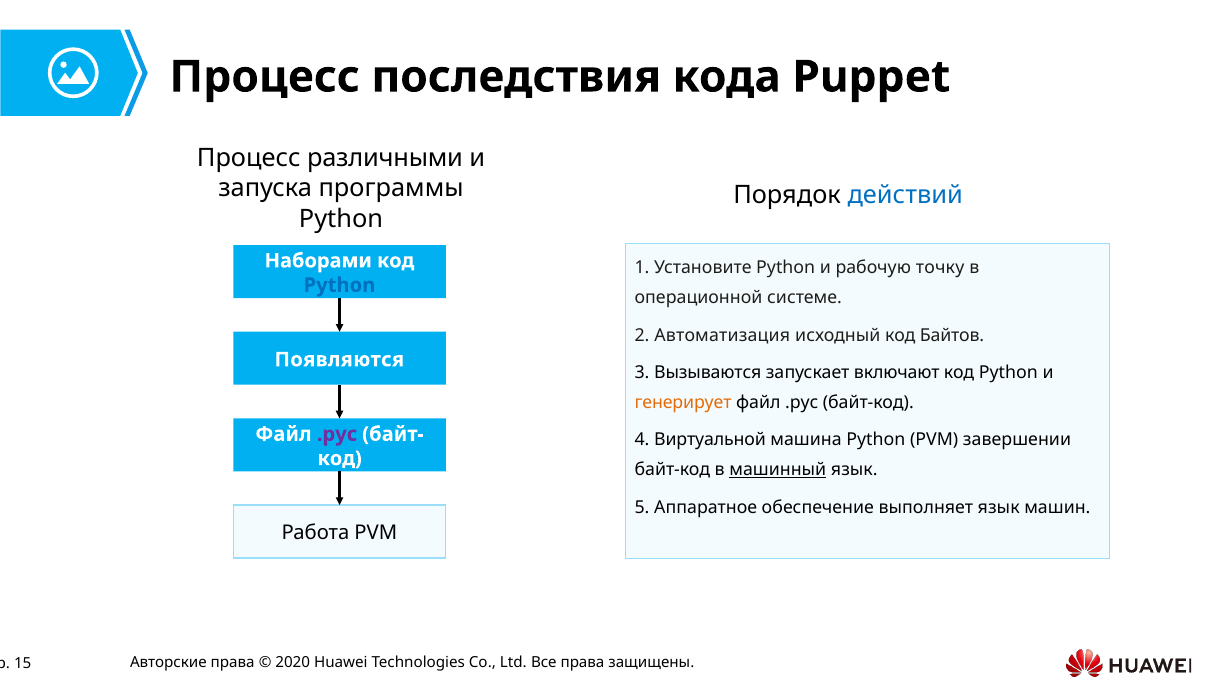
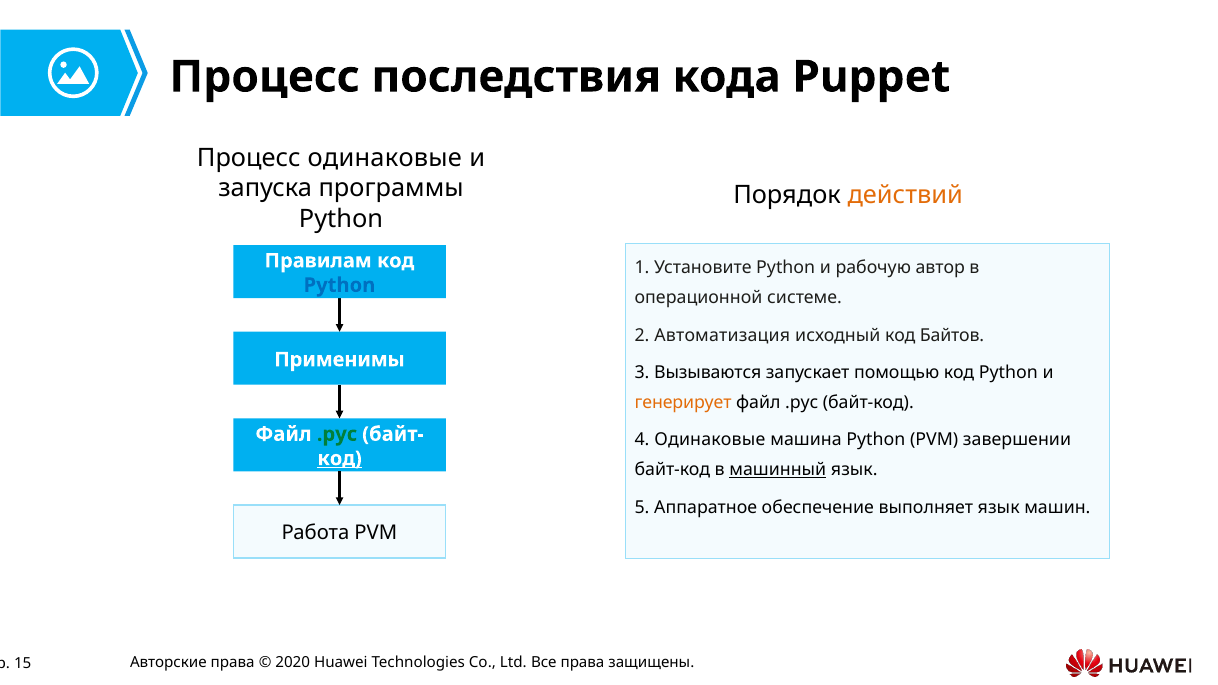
Процесс различными: различными -> одинаковые
действий colour: blue -> orange
Наборами: Наборами -> Правилам
точку: точку -> автор
Появляются: Появляются -> Применимы
включают: включают -> помощью
.pyc at (337, 434) colour: purple -> green
4 Виртуальной: Виртуальной -> Одинаковые
код at (340, 459) underline: none -> present
